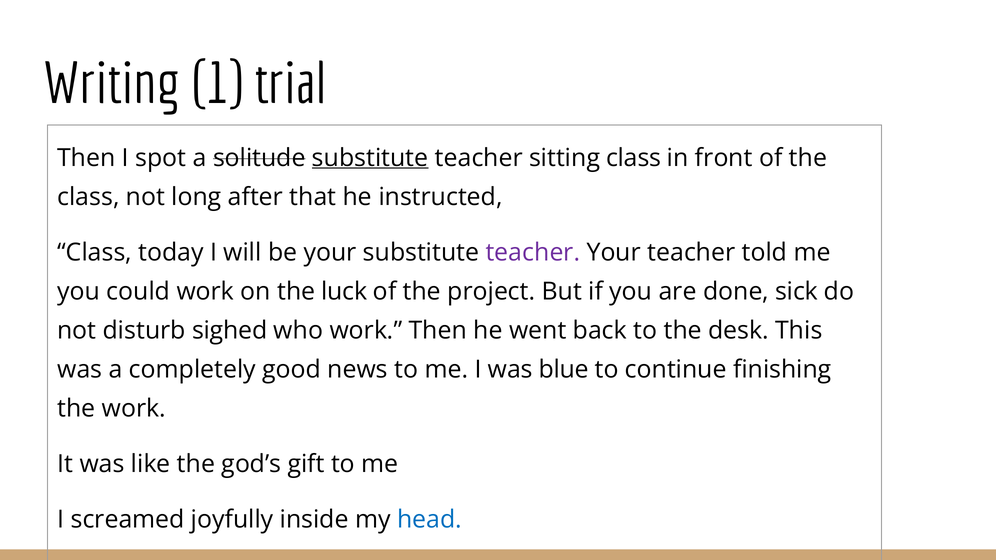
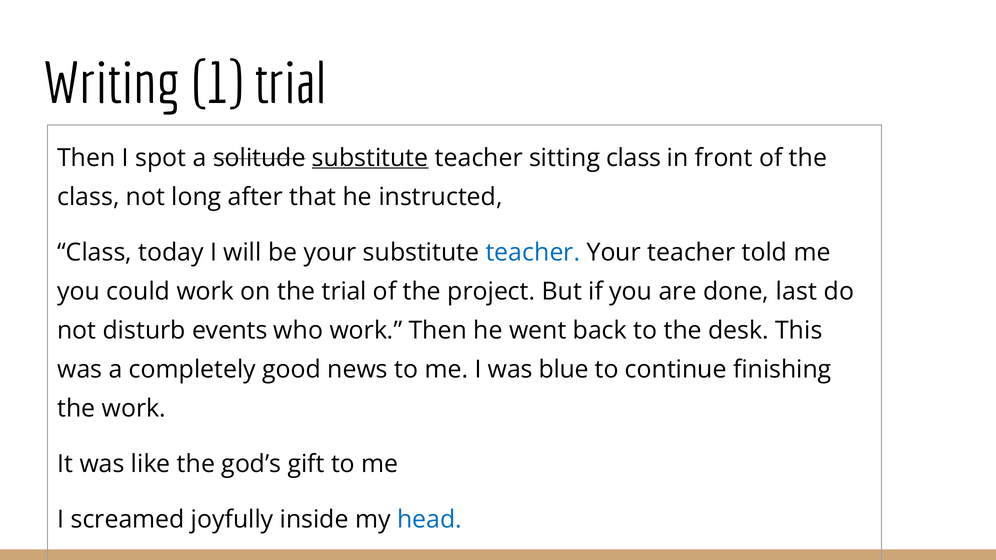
teacher at (533, 253) colour: purple -> blue
the luck: luck -> trial
sick: sick -> last
sighed: sighed -> events
